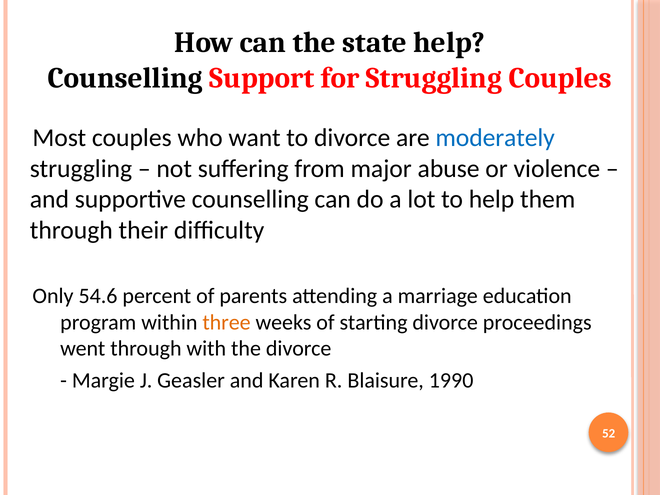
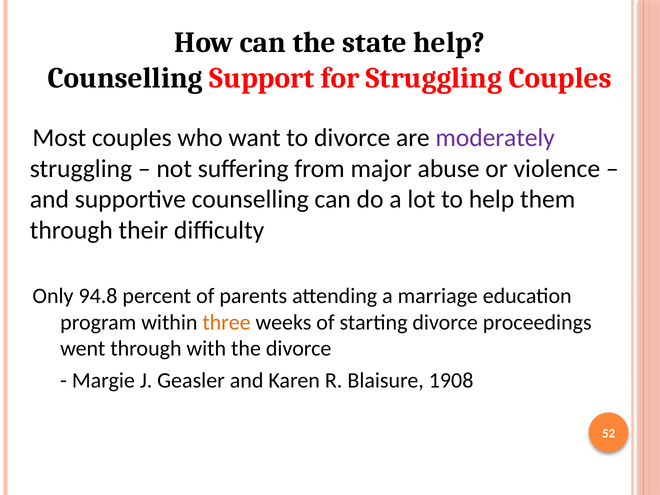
moderately colour: blue -> purple
54.6: 54.6 -> 94.8
1990: 1990 -> 1908
